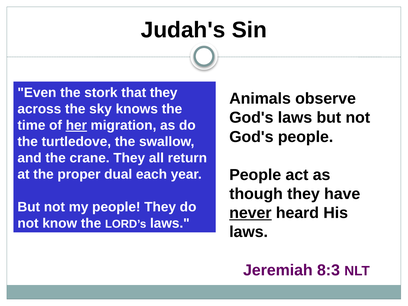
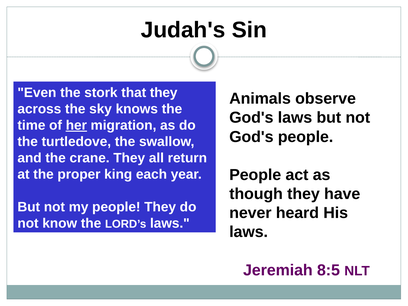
dual: dual -> king
never underline: present -> none
8:3: 8:3 -> 8:5
